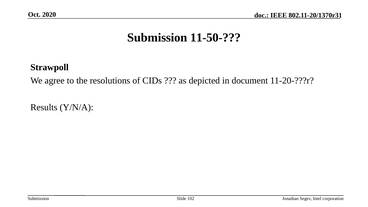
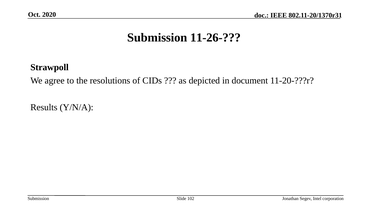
11-50-: 11-50- -> 11-26-
